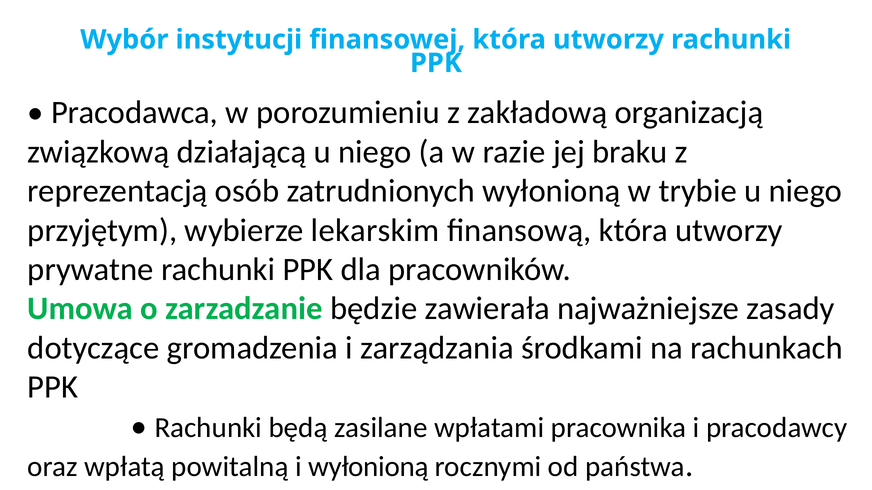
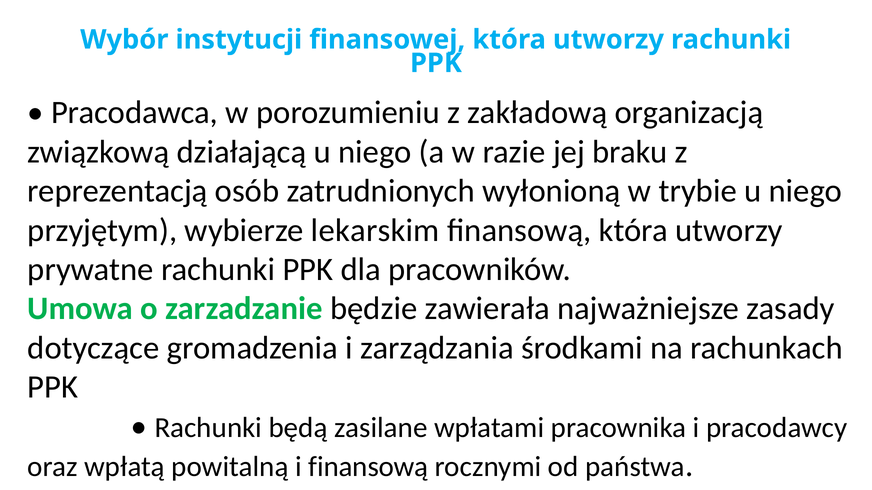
i wyłonioną: wyłonioną -> finansową
